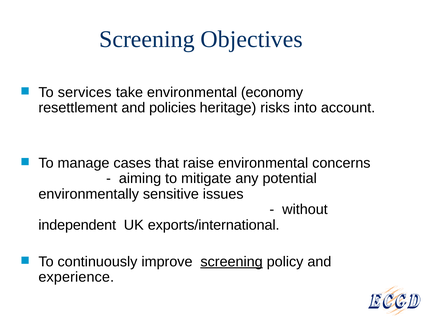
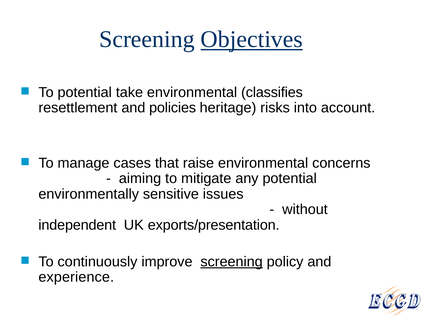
Objectives underline: none -> present
To services: services -> potential
economy: economy -> classifies
exports/international: exports/international -> exports/presentation
